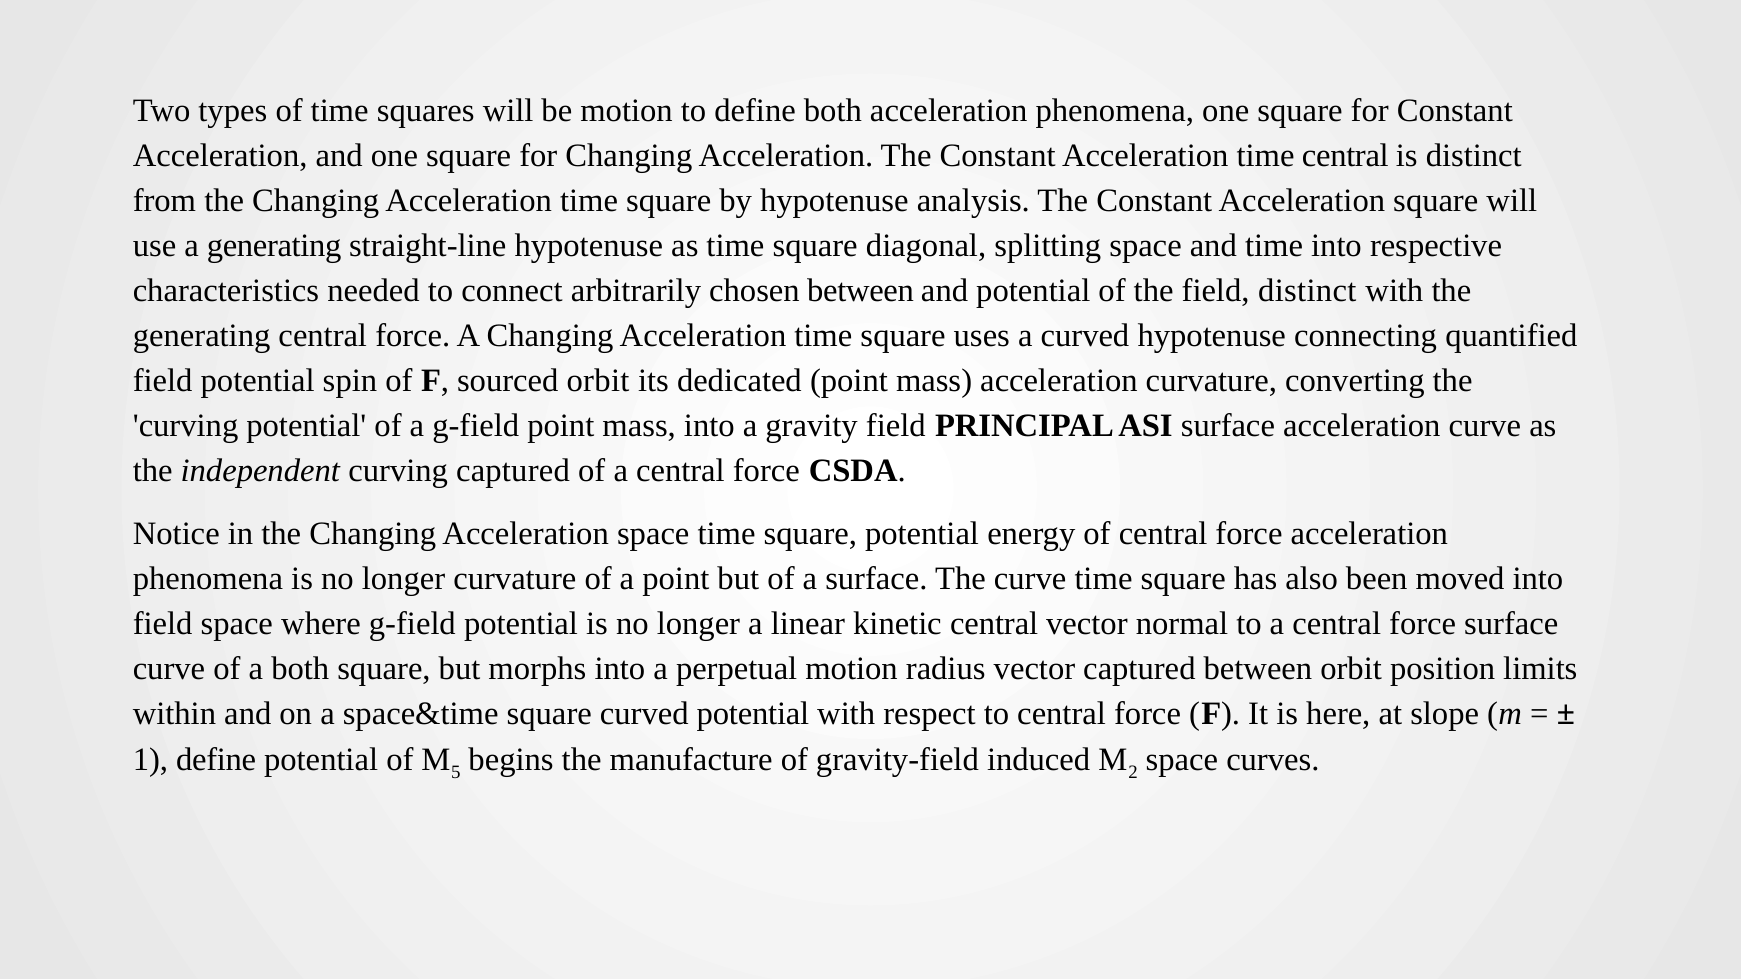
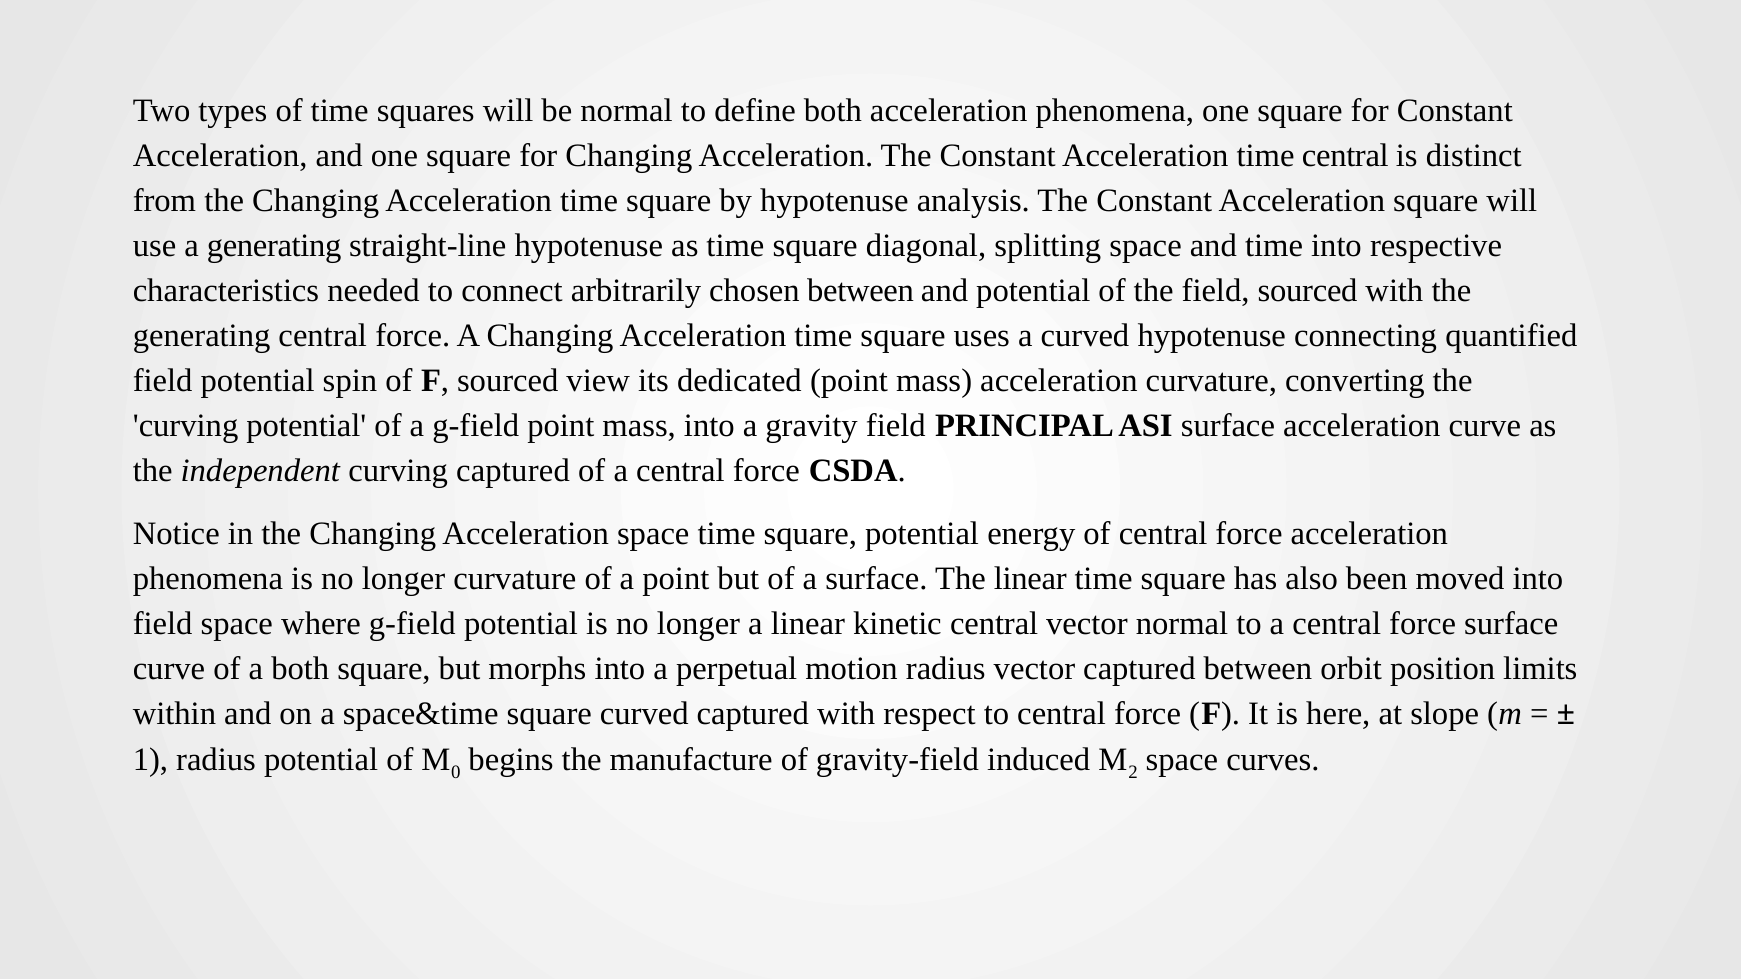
be motion: motion -> normal
field distinct: distinct -> sourced
sourced orbit: orbit -> view
The curve: curve -> linear
curved potential: potential -> captured
1 define: define -> radius
5: 5 -> 0
